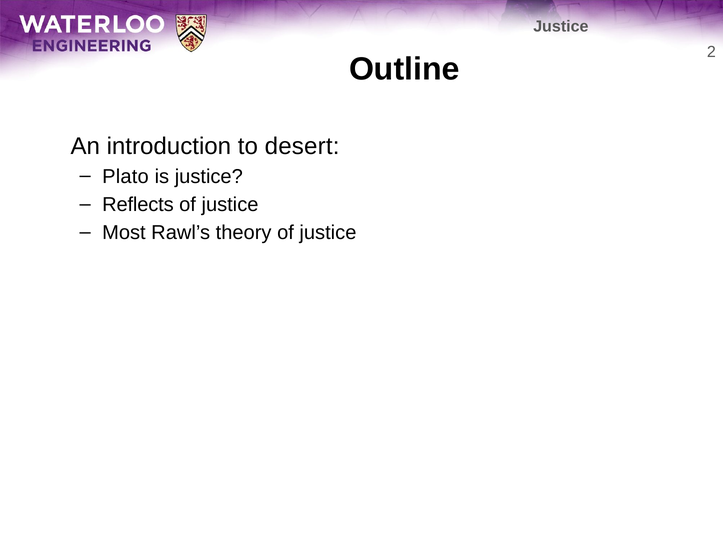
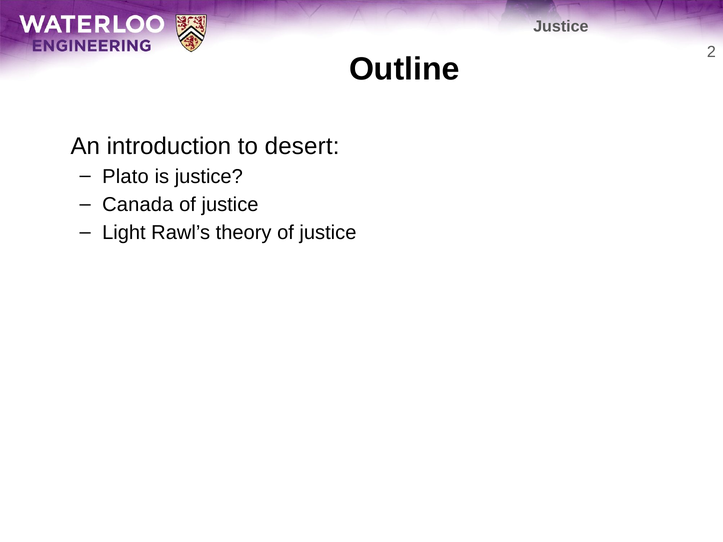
Reflects: Reflects -> Canada
Most: Most -> Light
